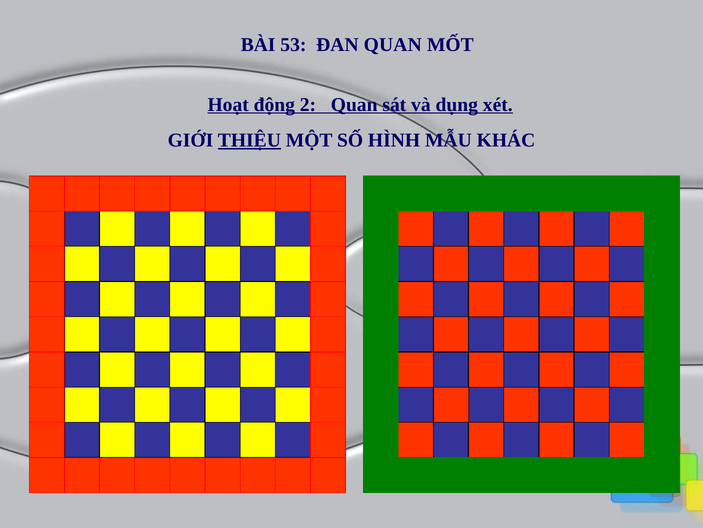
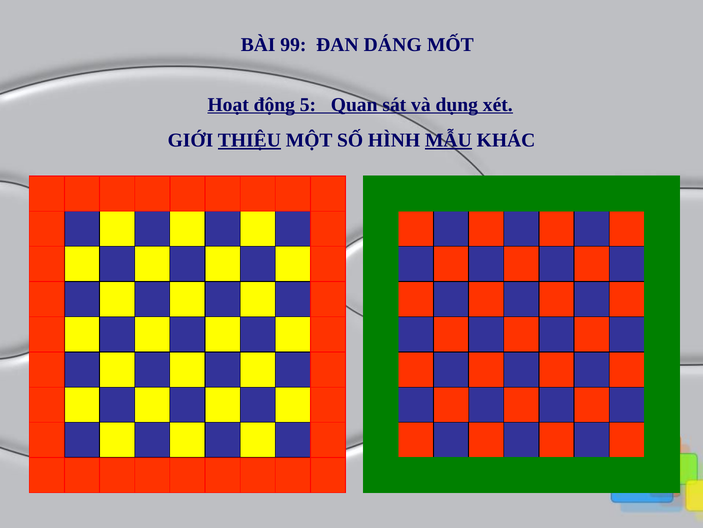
53: 53 -> 99
ĐAN QUAN: QUAN -> DÁNG
2: 2 -> 5
MẪU underline: none -> present
